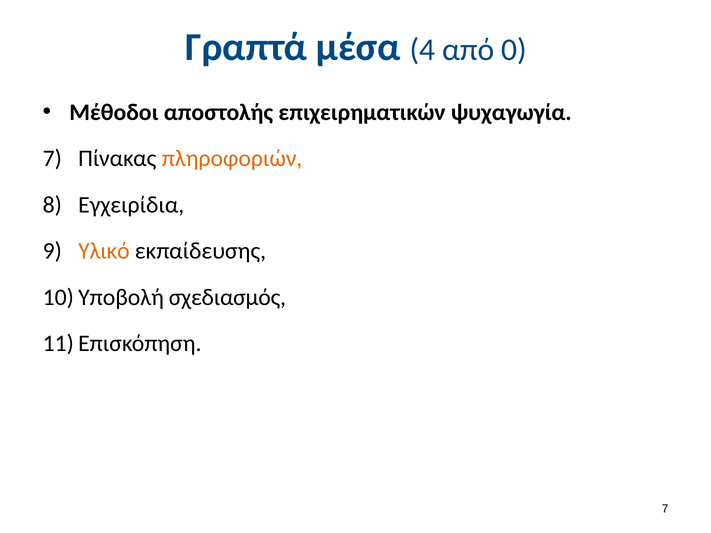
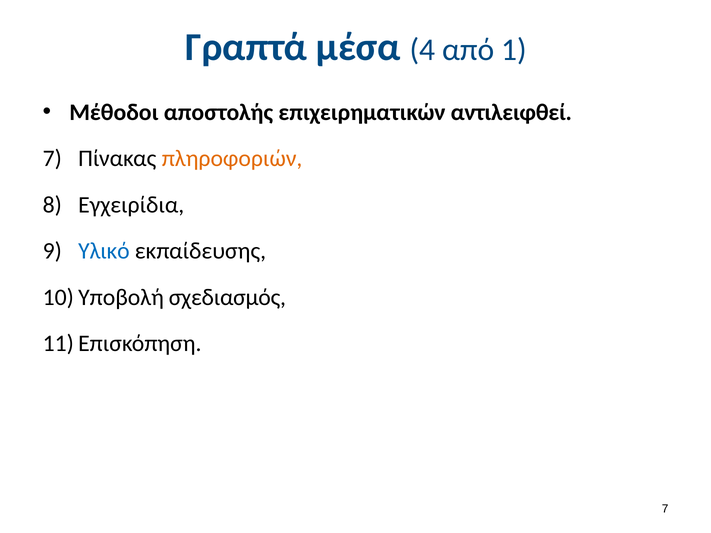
0: 0 -> 1
ψυχαγωγία: ψυχαγωγία -> αντιλειφθεί
Υλικό colour: orange -> blue
